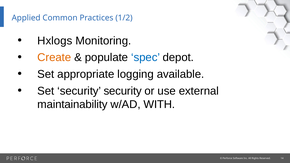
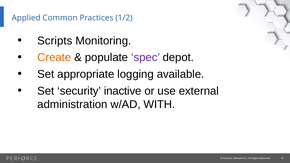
Hxlogs: Hxlogs -> Scripts
spec colour: blue -> purple
security security: security -> inactive
maintainability: maintainability -> administration
